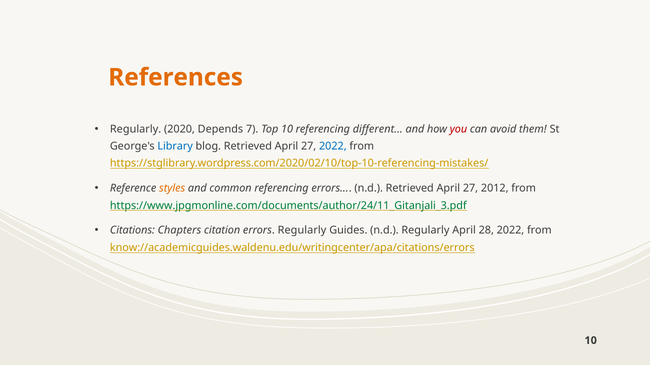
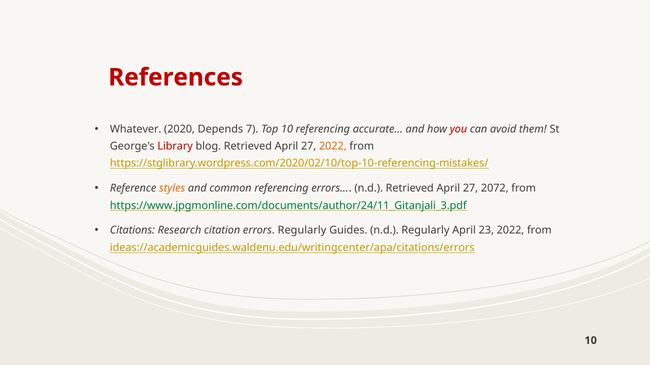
References colour: orange -> red
Regularly at (136, 129): Regularly -> Whatever
different: different -> accurate
Library colour: blue -> red
2022 at (333, 146) colour: blue -> orange
2012: 2012 -> 2072
Chapters: Chapters -> Research
28: 28 -> 23
know://academicguides.waldenu.edu/writingcenter/apa/citations/errors: know://academicguides.waldenu.edu/writingcenter/apa/citations/errors -> ideas://academicguides.waldenu.edu/writingcenter/apa/citations/errors
